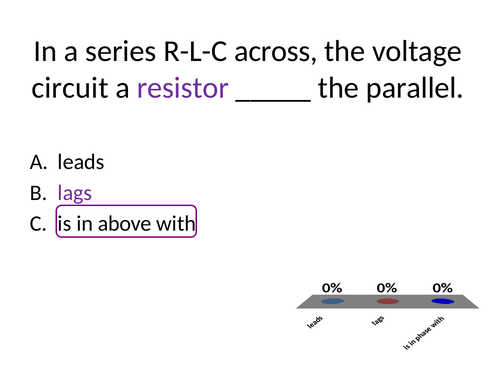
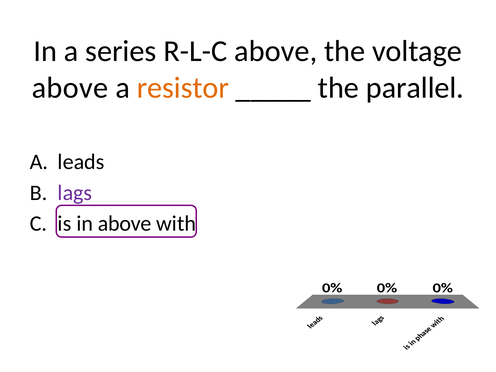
R-L-C across: across -> above
circuit at (70, 88): circuit -> above
resistor colour: purple -> orange
